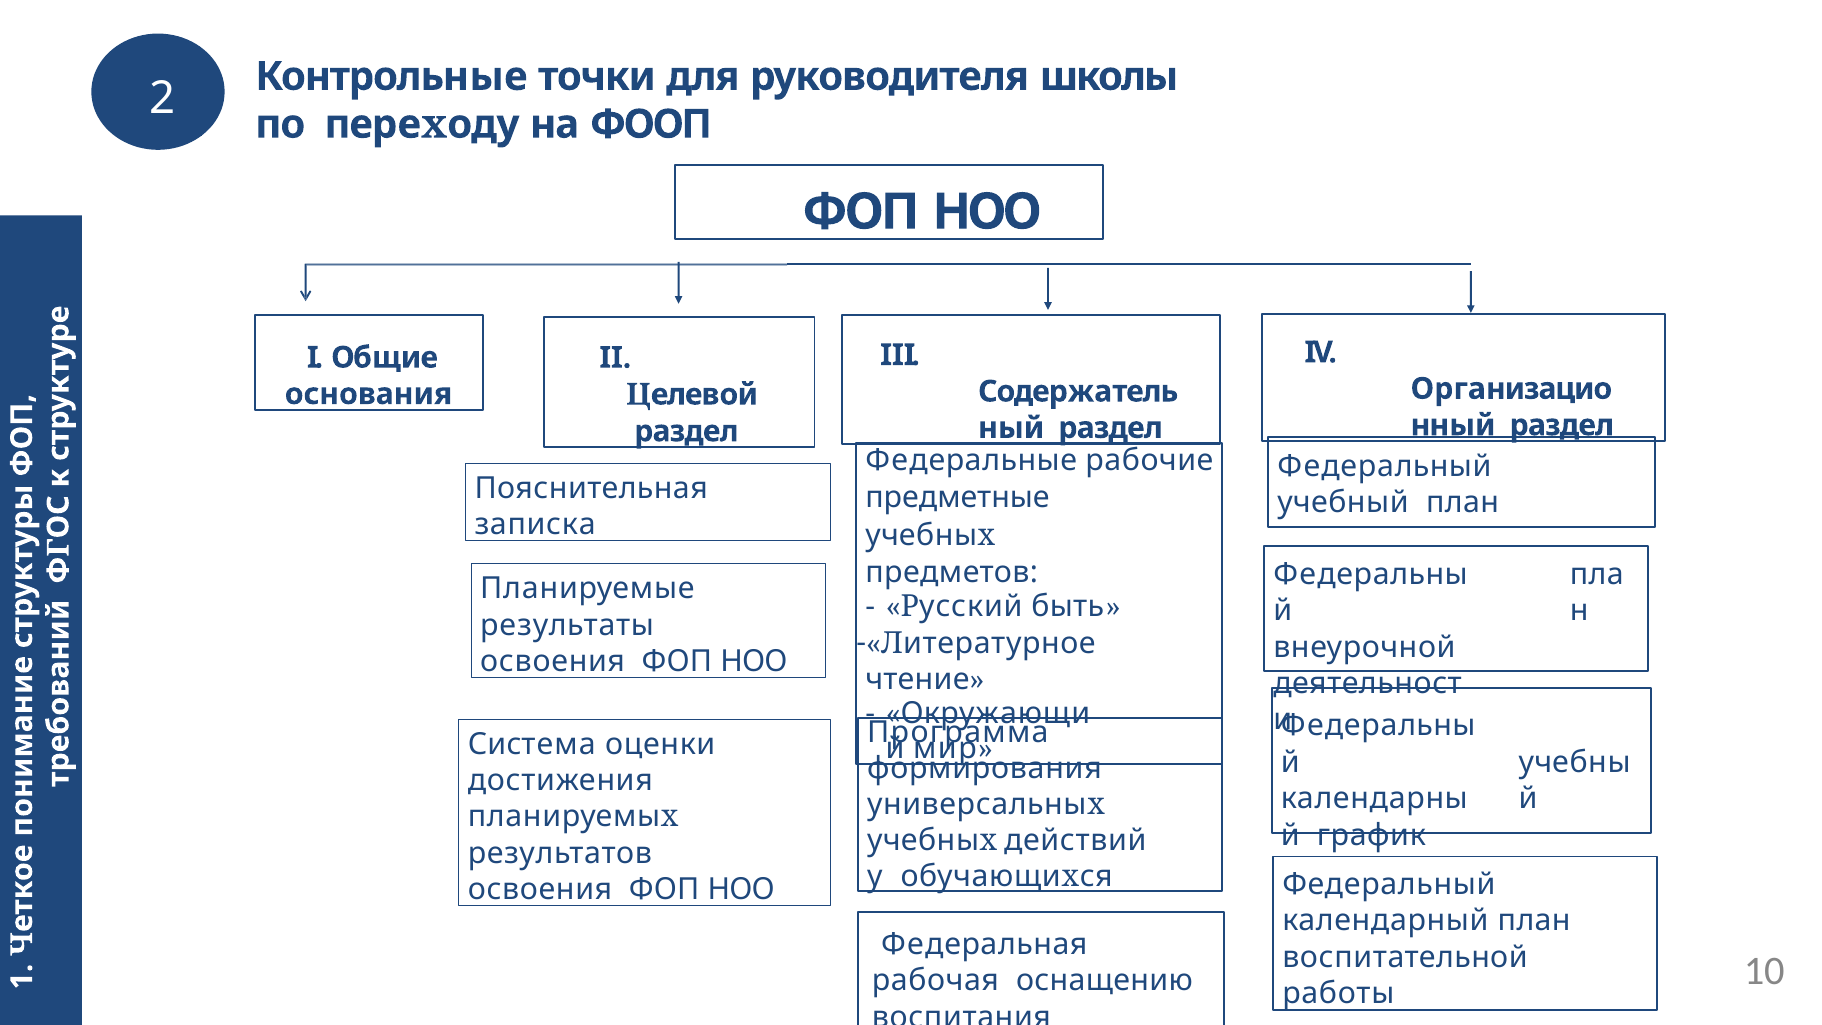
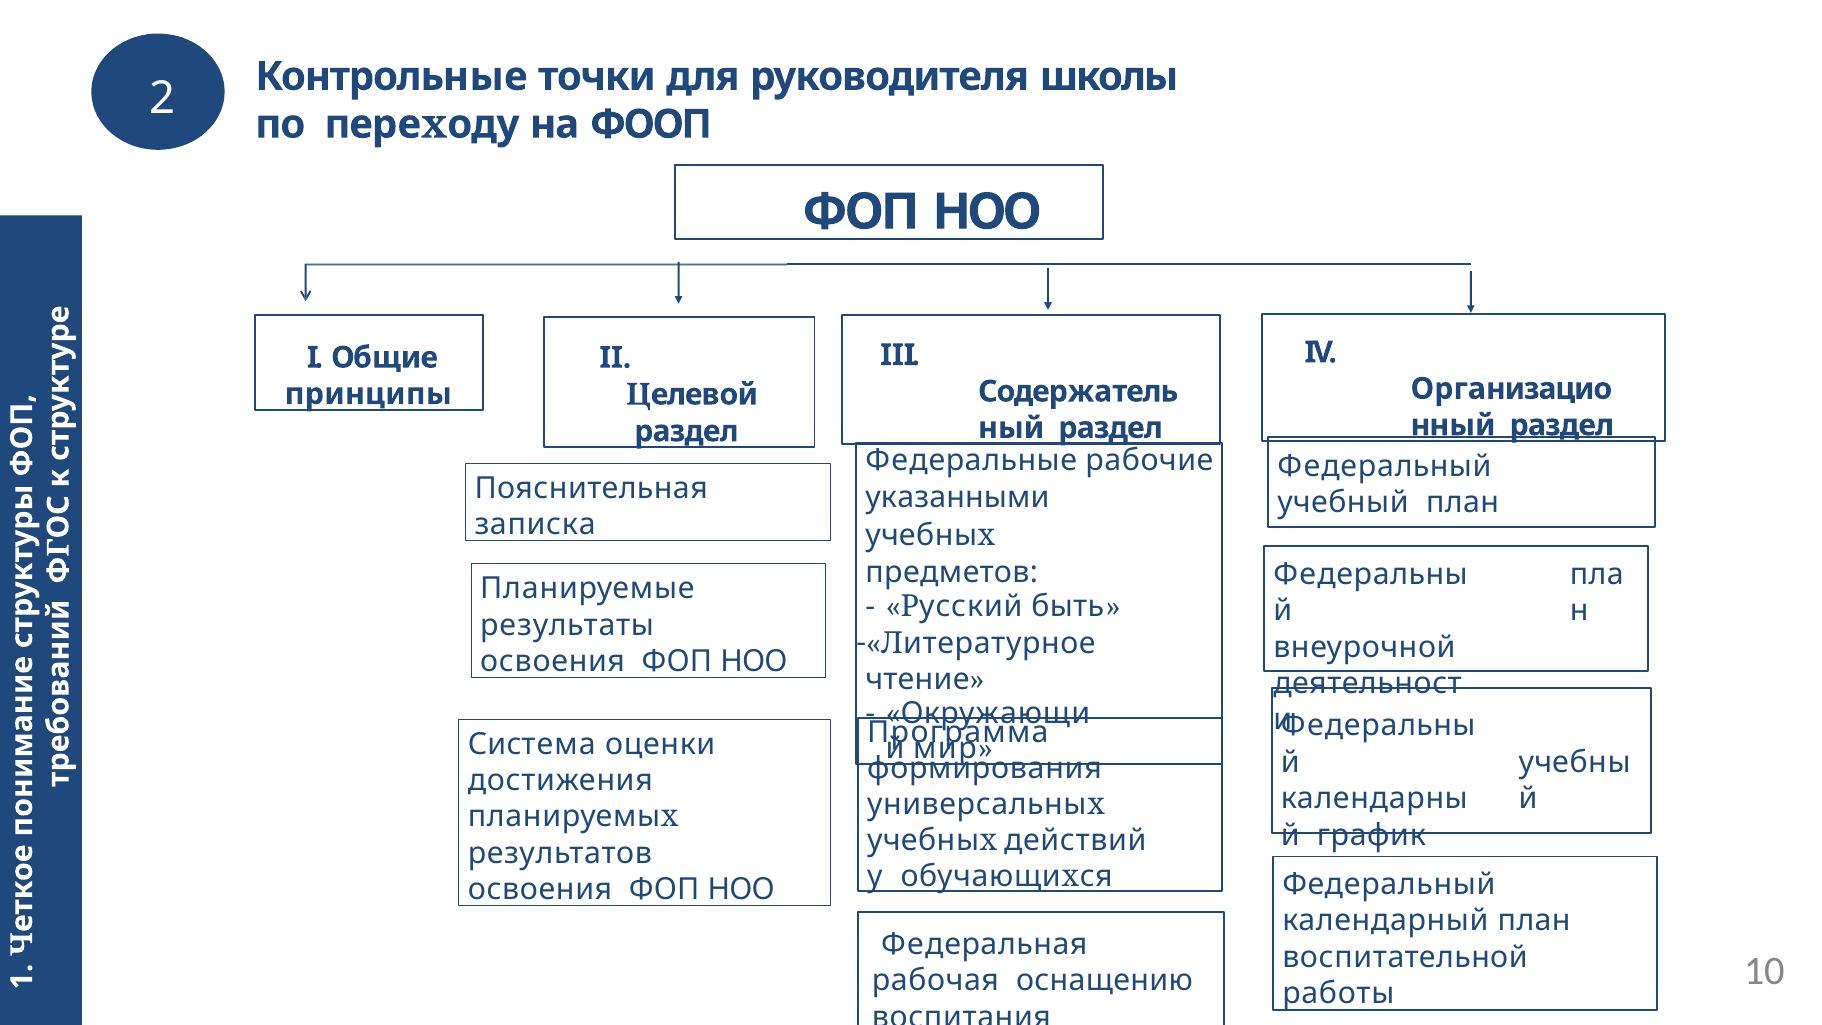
основания: основания -> принципы
предметные: предметные -> указанными
